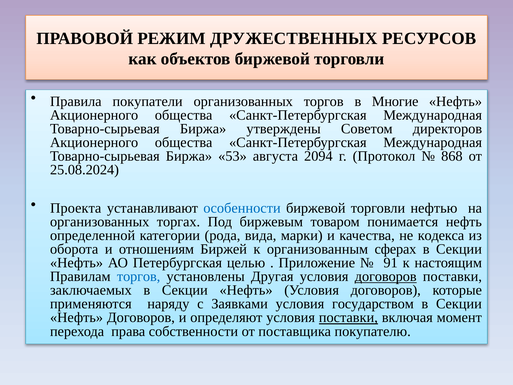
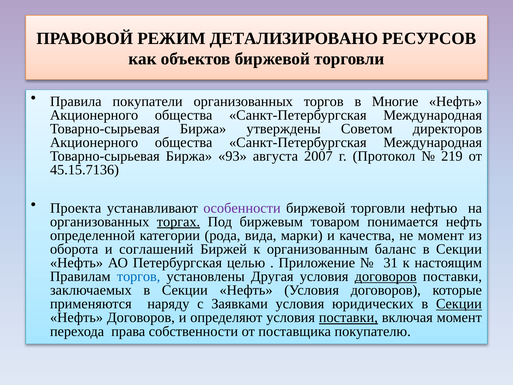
ДРУЖЕСТВЕННЫХ: ДРУЖЕСТВЕННЫХ -> ДЕТАЛИЗИРОВАНО
53: 53 -> 93
2094: 2094 -> 2007
868: 868 -> 219
25.08.2024: 25.08.2024 -> 45.15.7136
особенности colour: blue -> purple
торгах underline: none -> present
не кодекса: кодекса -> момент
отношениям: отношениям -> соглашений
сферах: сферах -> баланс
91: 91 -> 31
государством: государством -> юридических
Секции at (459, 304) underline: none -> present
